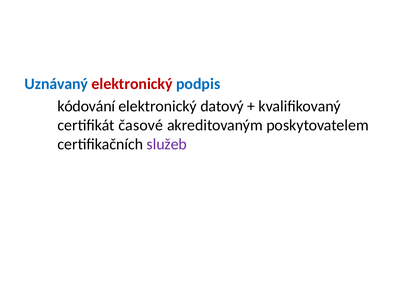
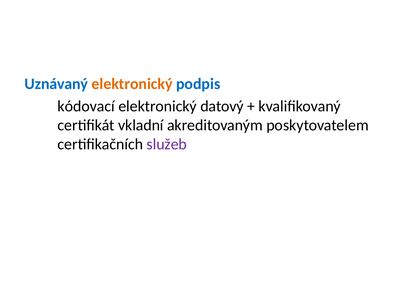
elektronický at (132, 84) colour: red -> orange
kódování: kódování -> kódovací
časové: časové -> vkladní
